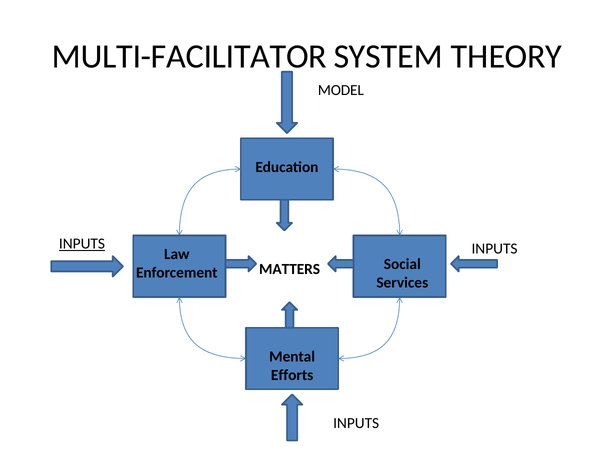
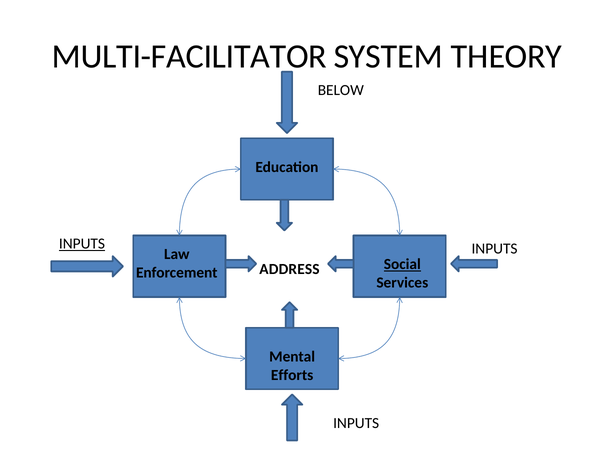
MODEL: MODEL -> BELOW
Social underline: none -> present
MATTERS: MATTERS -> ADDRESS
